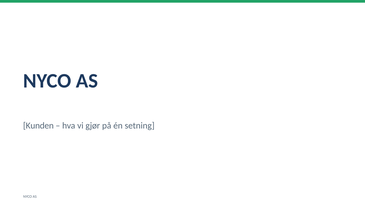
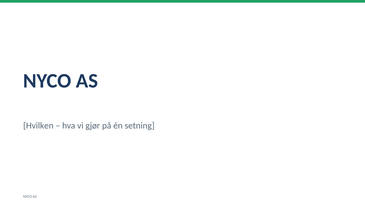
Kunden: Kunden -> Hvilken
